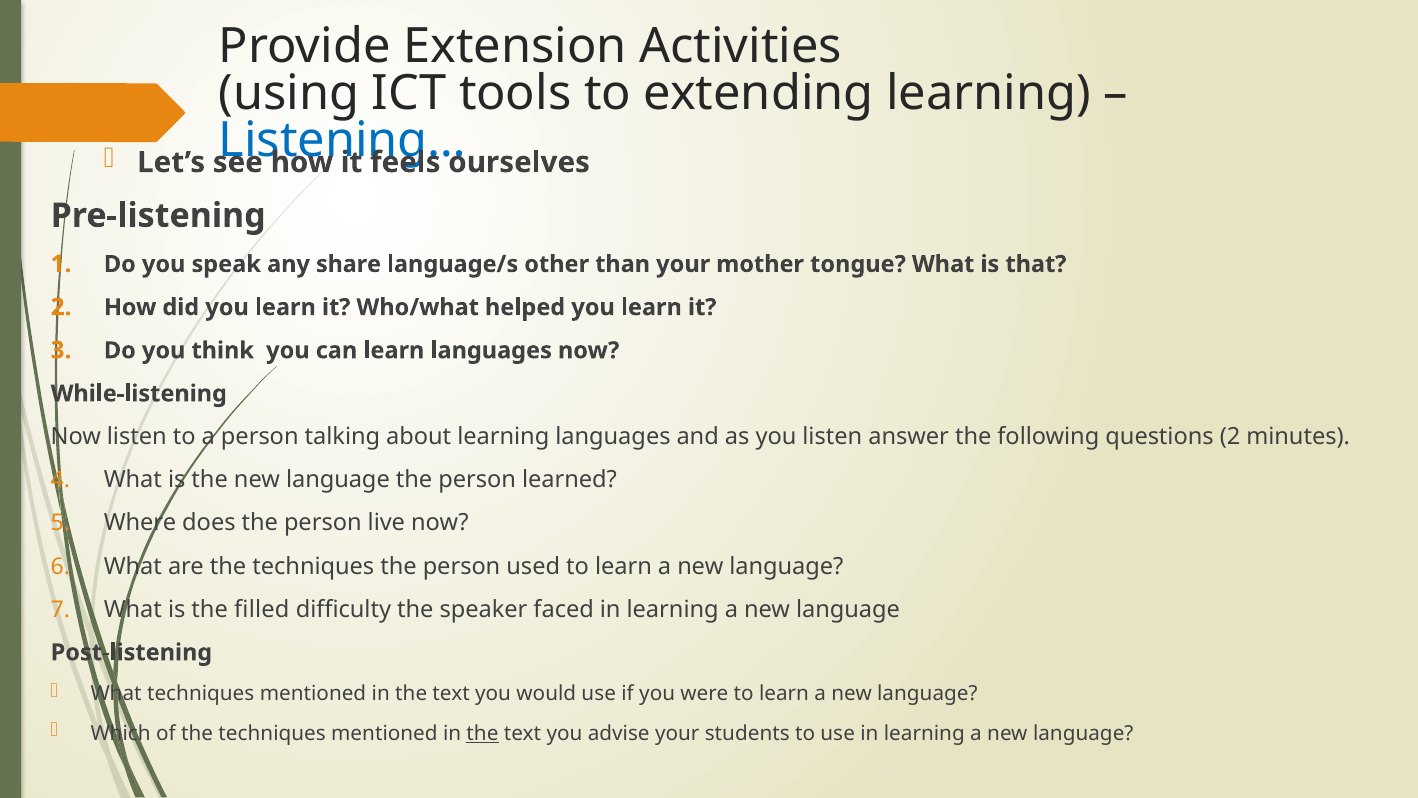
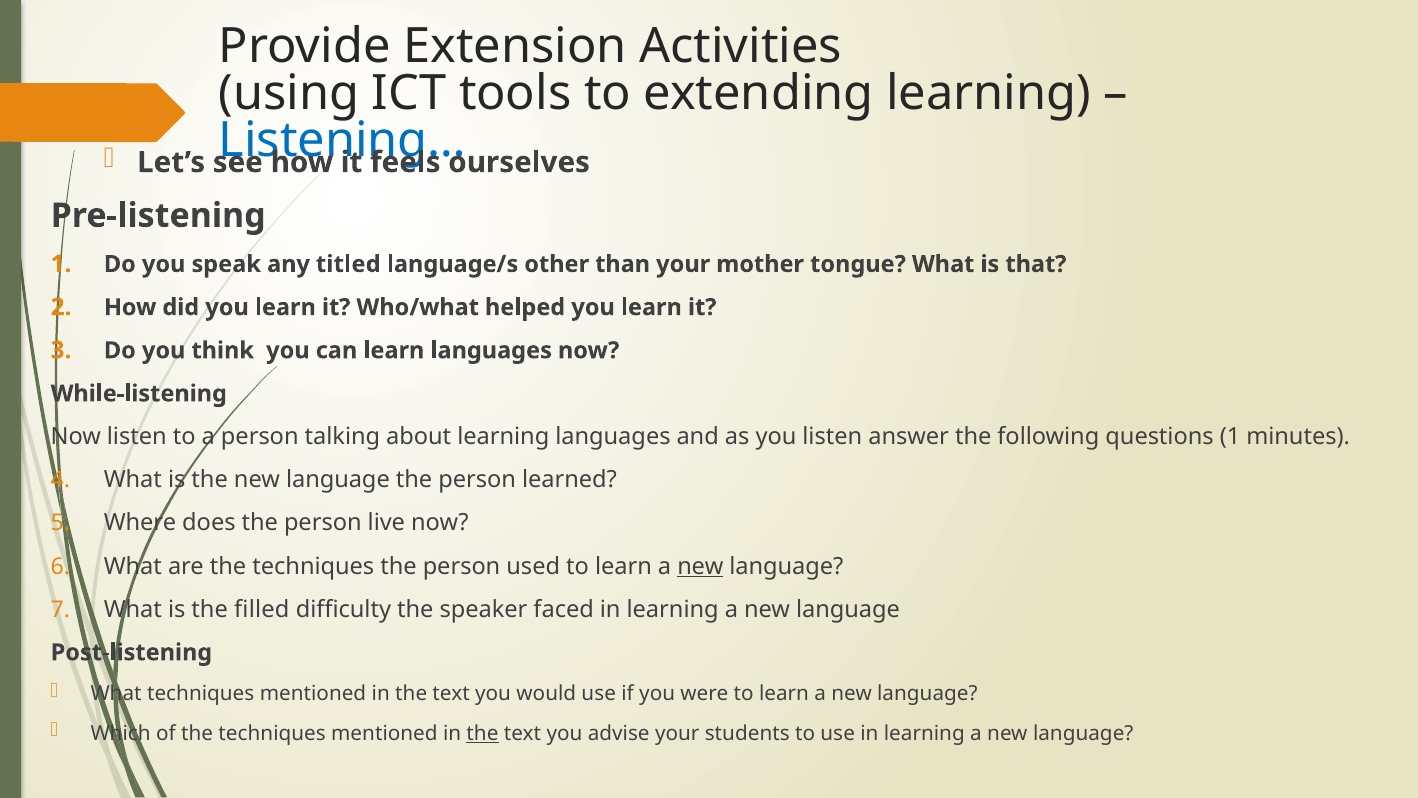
share: share -> titled
questions 2: 2 -> 1
new at (700, 566) underline: none -> present
